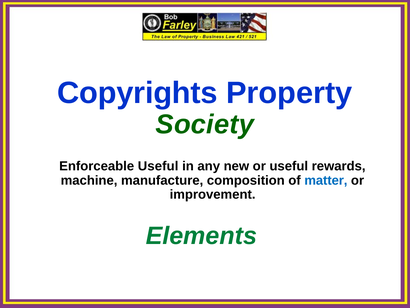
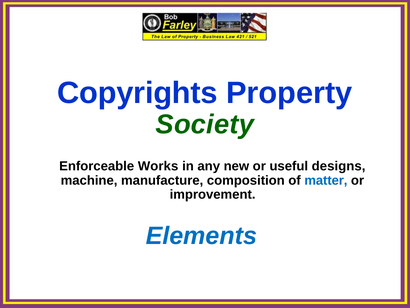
Enforceable Useful: Useful -> Works
rewards: rewards -> designs
Elements colour: green -> blue
